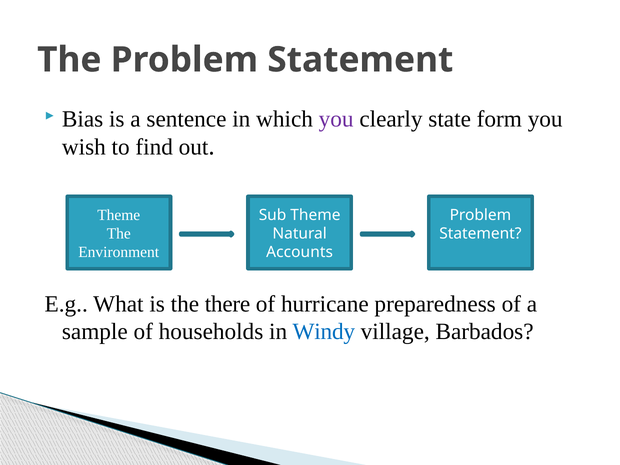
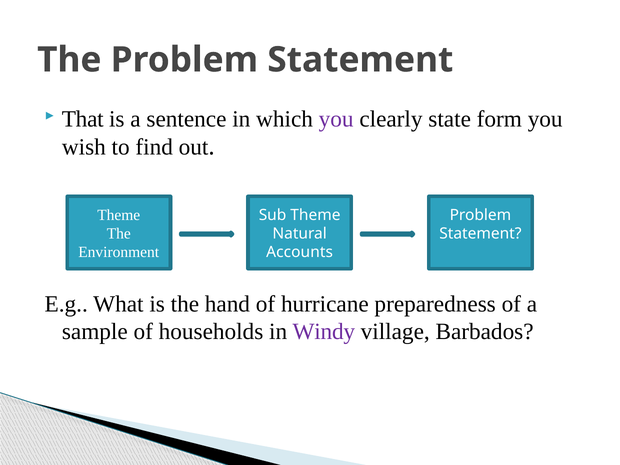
Bias: Bias -> That
there: there -> hand
Windy colour: blue -> purple
